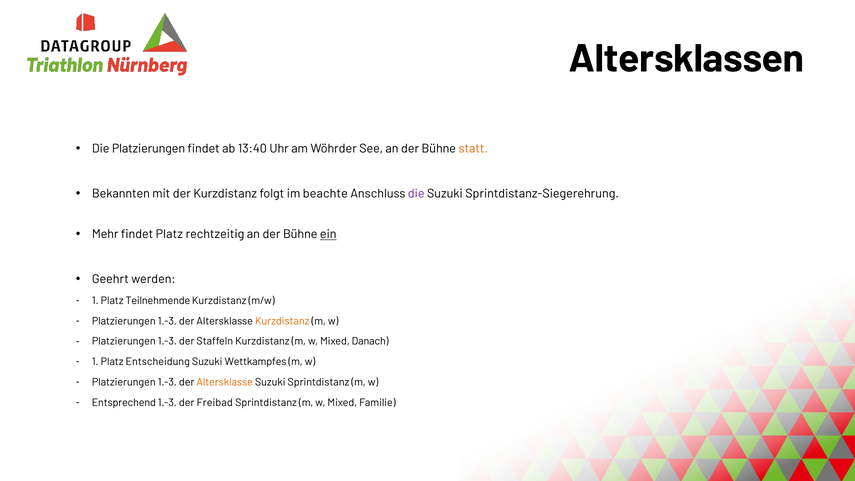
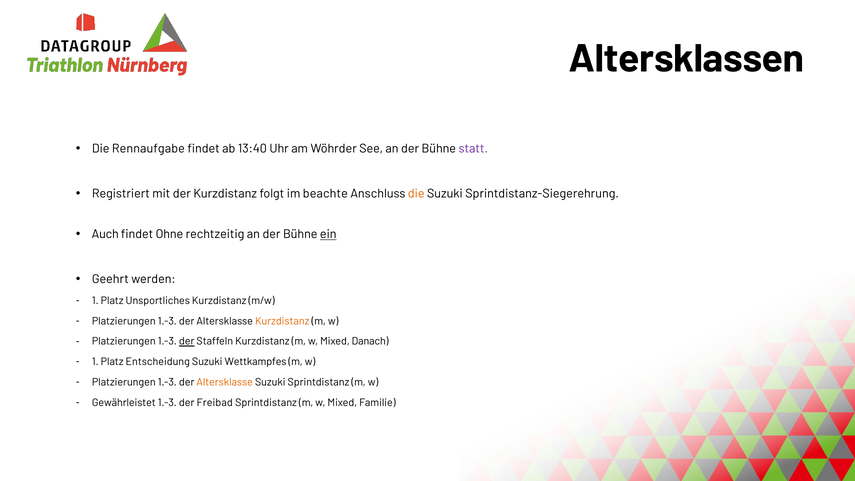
Die Platzierungen: Platzierungen -> Rennaufgabe
statt colour: orange -> purple
Bekannten: Bekannten -> Registriert
die at (416, 193) colour: purple -> orange
Mehr: Mehr -> Auch
findet Platz: Platz -> Ohne
Teilnehmende: Teilnehmende -> Unsportliches
der at (187, 341) underline: none -> present
Entsprechend: Entsprechend -> Gewährleistet
